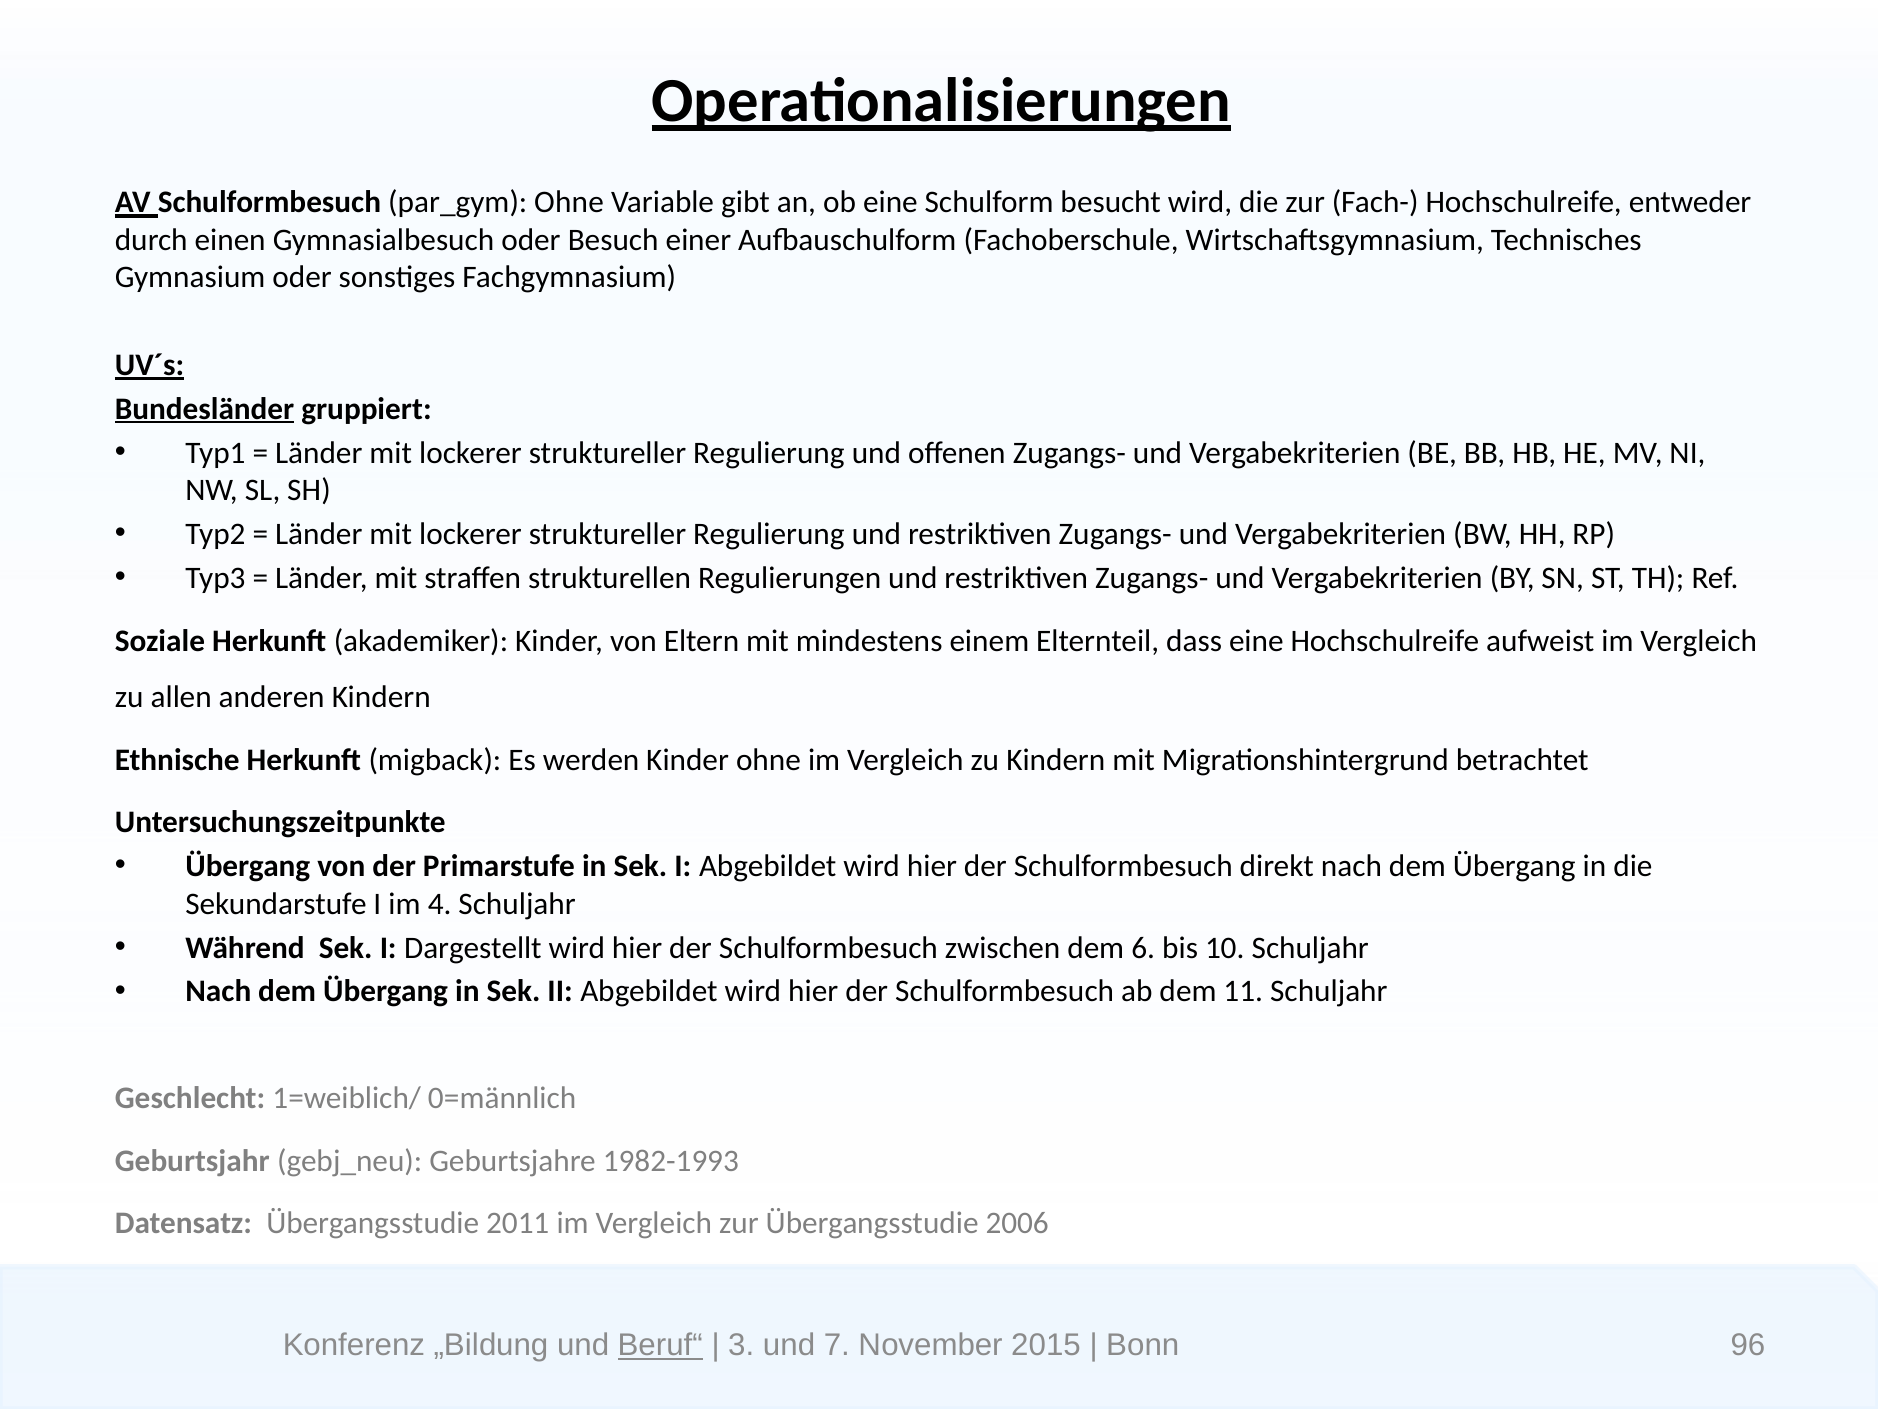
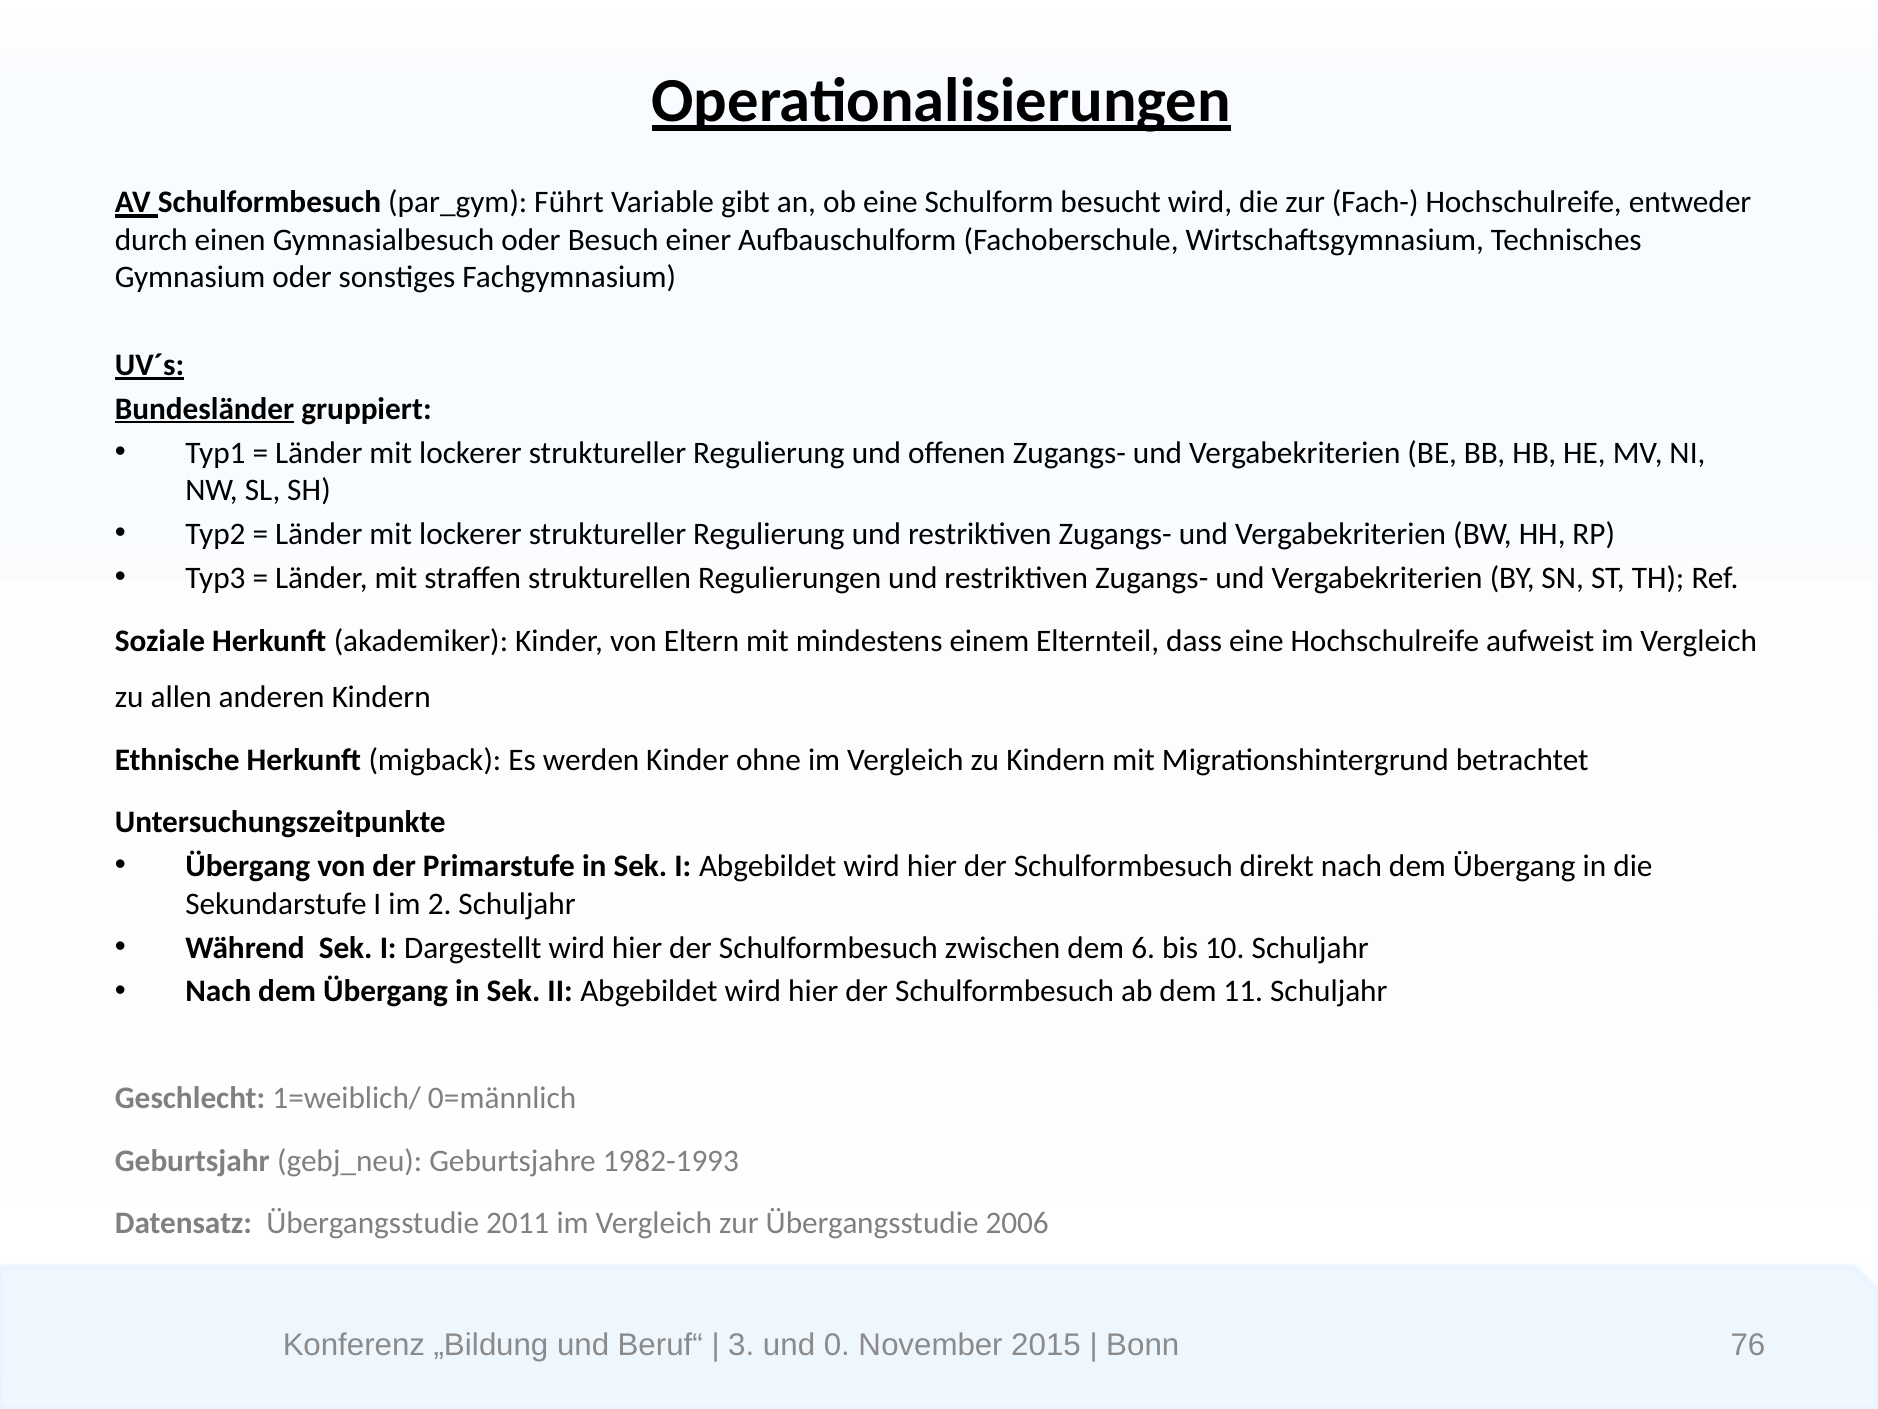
par_gym Ohne: Ohne -> Führt
4: 4 -> 2
Beruf“ underline: present -> none
7: 7 -> 0
96: 96 -> 76
